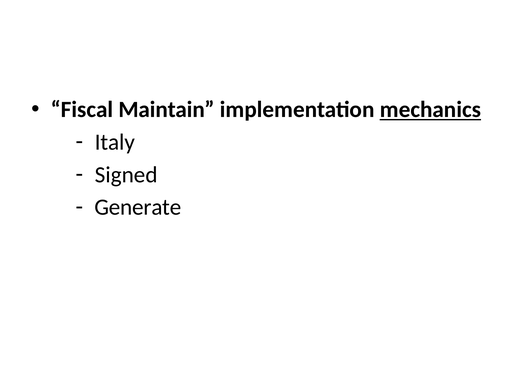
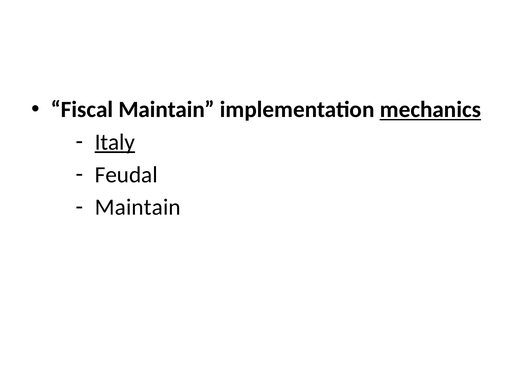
Italy underline: none -> present
Signed: Signed -> Feudal
Generate at (138, 207): Generate -> Maintain
